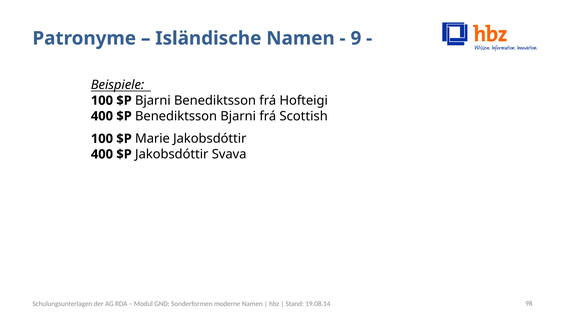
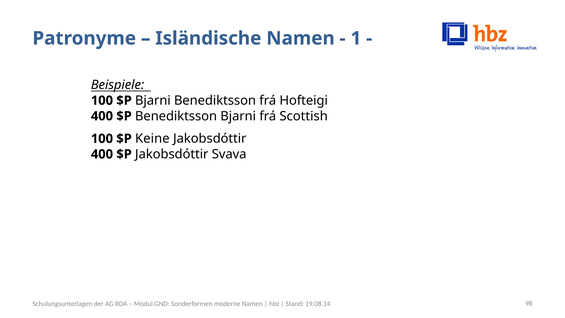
9: 9 -> 1
Marie: Marie -> Keine
